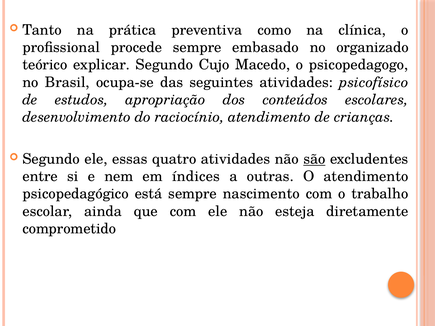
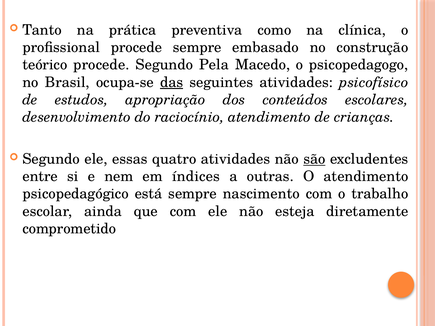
organizado: organizado -> construção
teórico explicar: explicar -> procede
Cujo: Cujo -> Pela
das underline: none -> present
